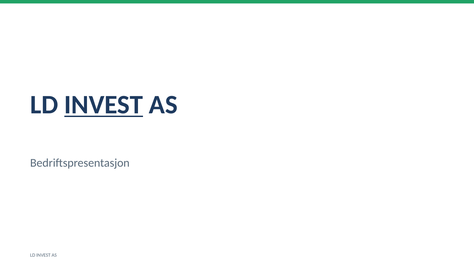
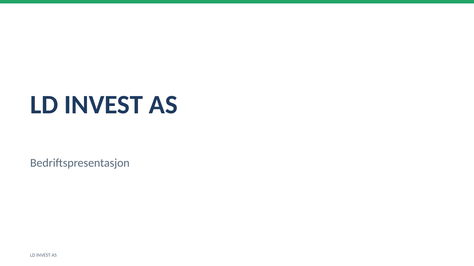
INVEST at (104, 105) underline: present -> none
